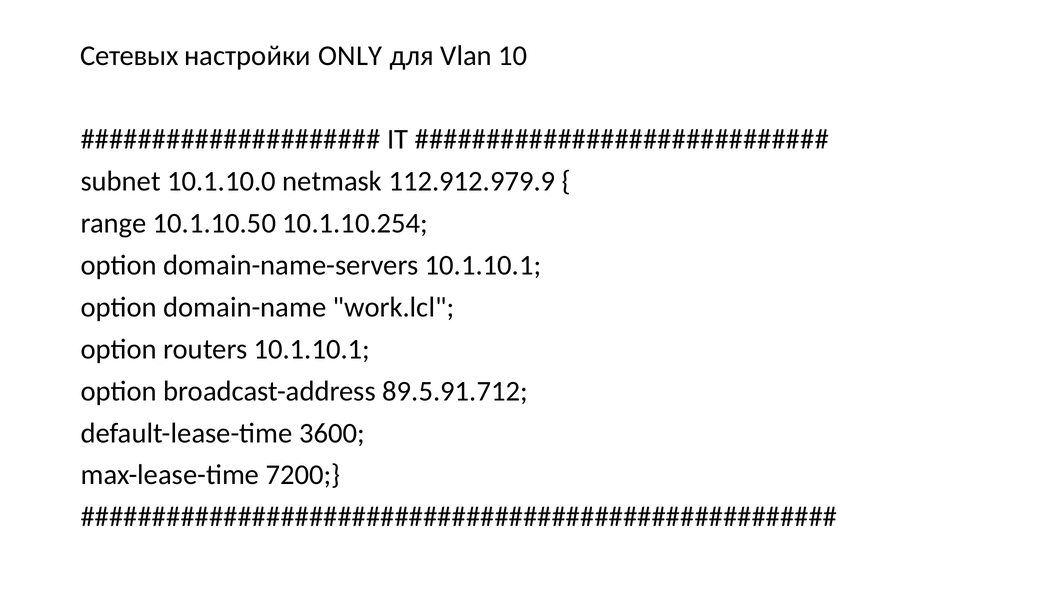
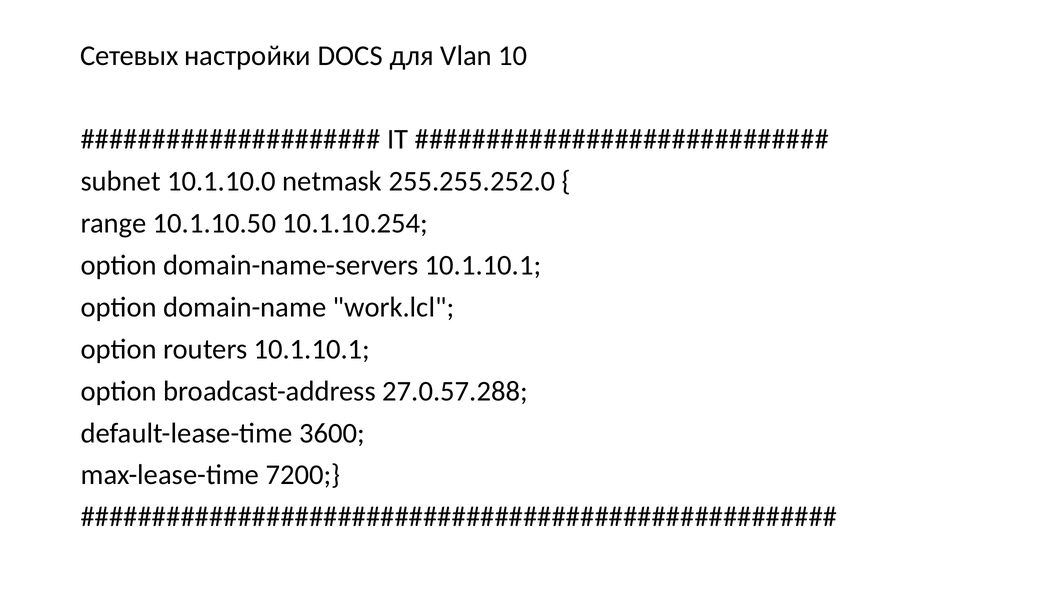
ONLY: ONLY -> DOCS
112.912.979.9: 112.912.979.9 -> 255.255.252.0
89.5.91.712: 89.5.91.712 -> 27.0.57.288
